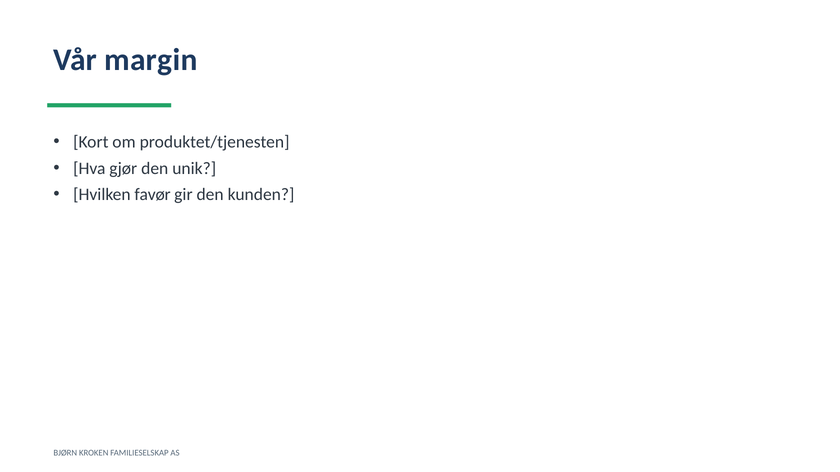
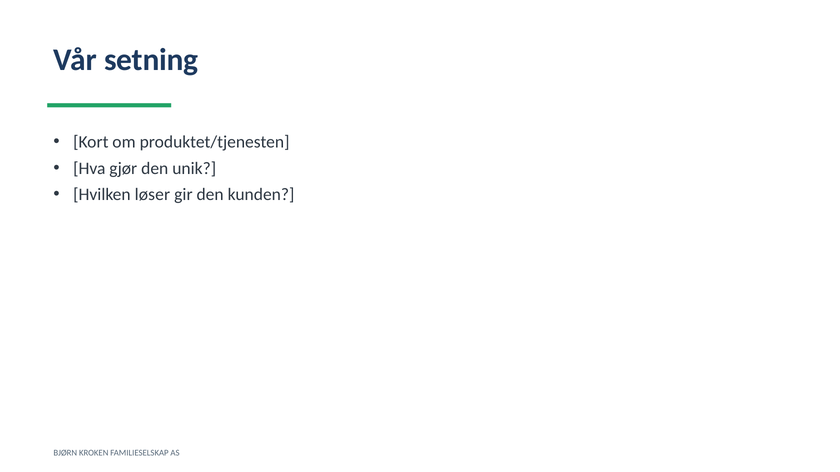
margin: margin -> setning
favør: favør -> løser
